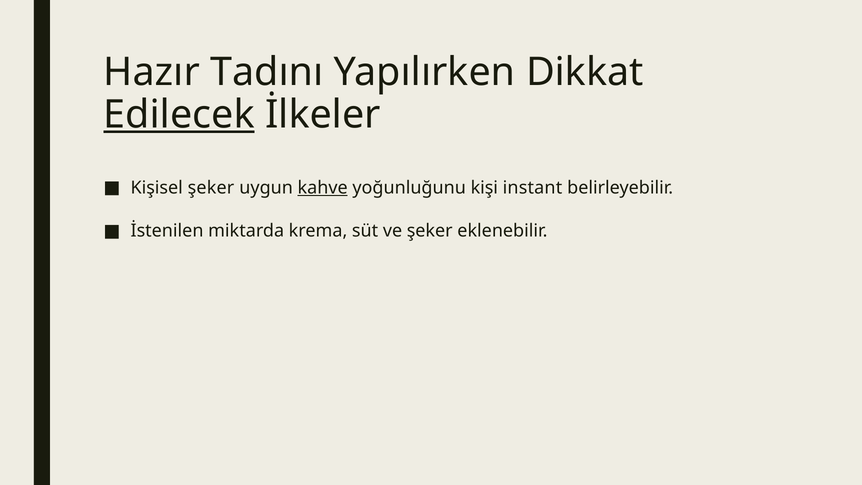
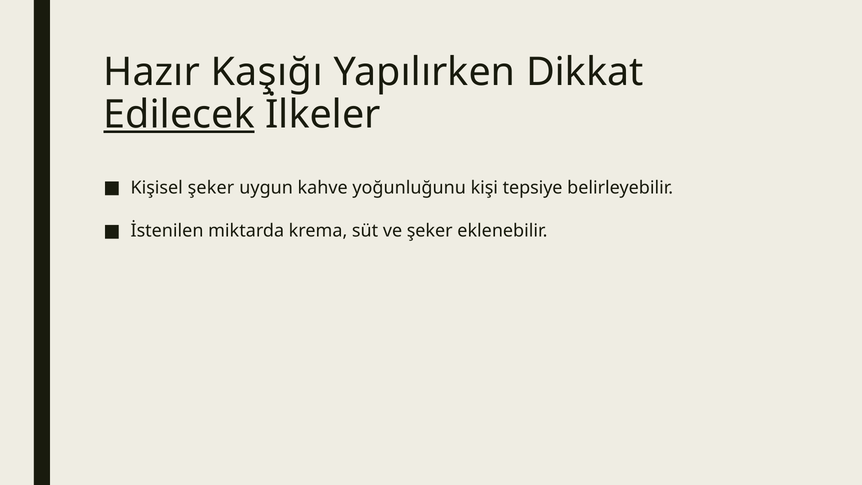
Tadını: Tadını -> Kaşığı
kahve underline: present -> none
instant: instant -> tepsiye
